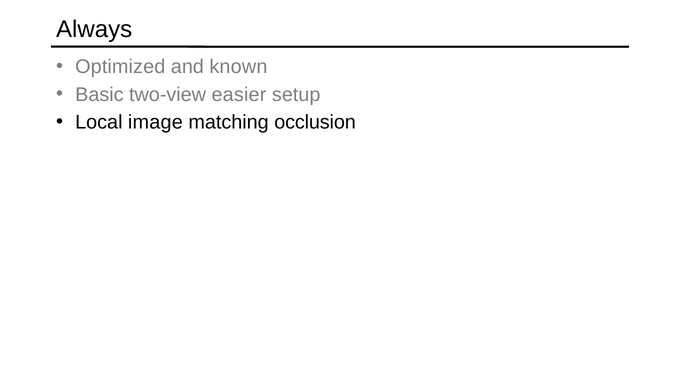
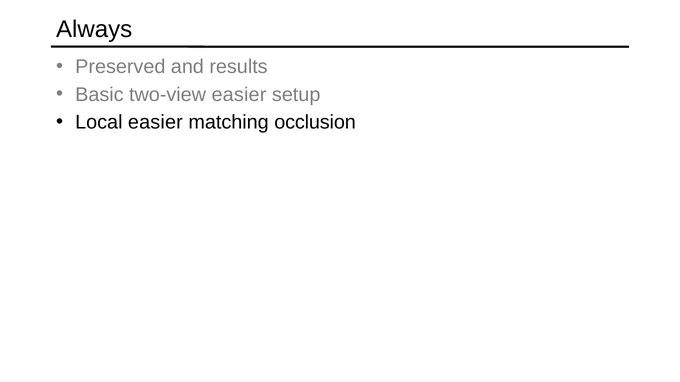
Optimized: Optimized -> Preserved
known: known -> results
Local image: image -> easier
